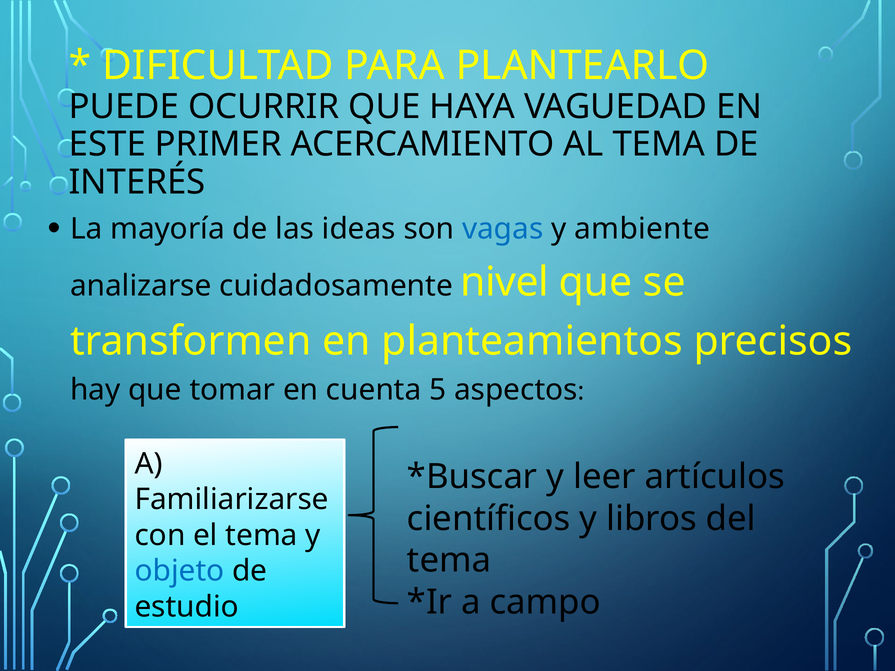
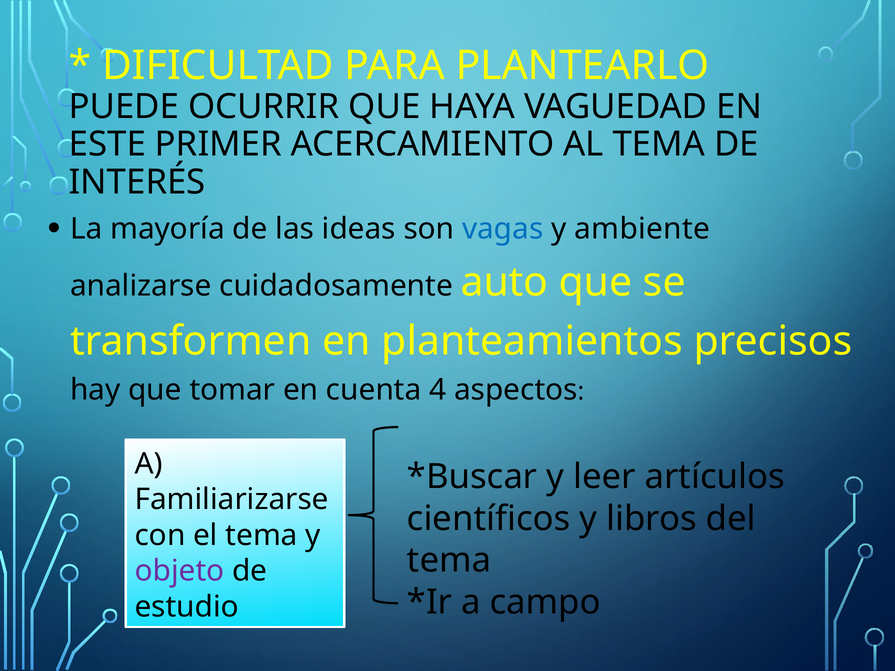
nivel: nivel -> auto
5: 5 -> 4
objeto colour: blue -> purple
